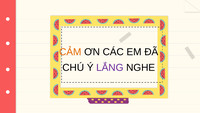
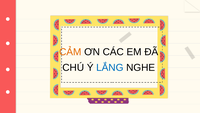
LẮNG colour: purple -> blue
